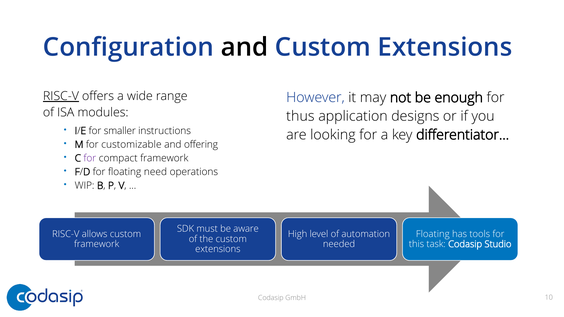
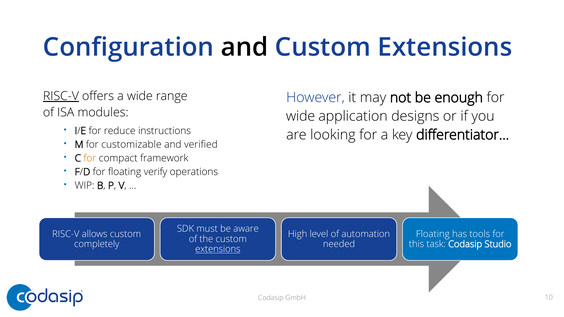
thus at (300, 116): thus -> wide
smaller: smaller -> reduce
offering: offering -> verified
for at (90, 158) colour: purple -> orange
need: need -> verify
framework at (97, 244): framework -> completely
extensions at (218, 249) underline: none -> present
